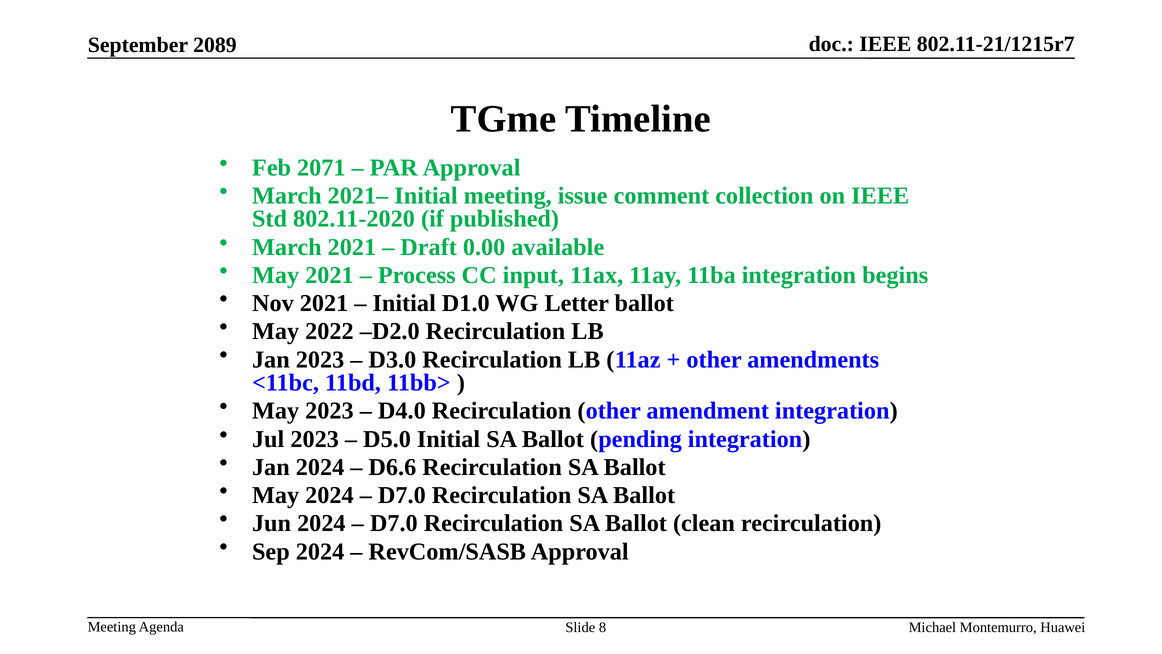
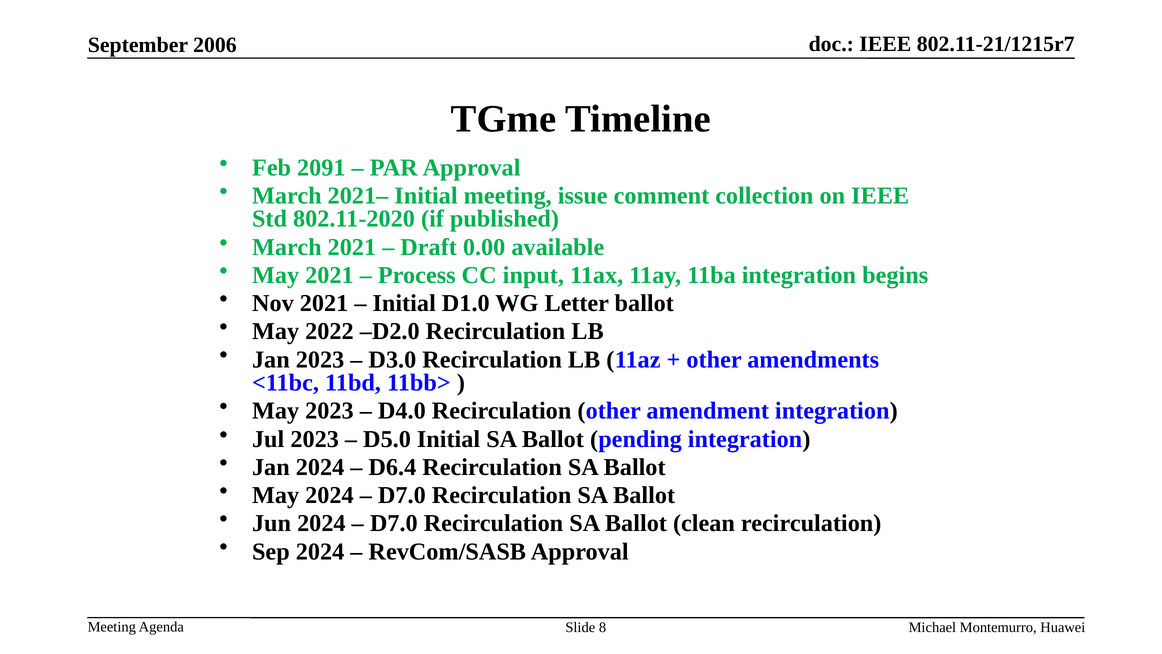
2089: 2089 -> 2006
2071: 2071 -> 2091
D6.6: D6.6 -> D6.4
